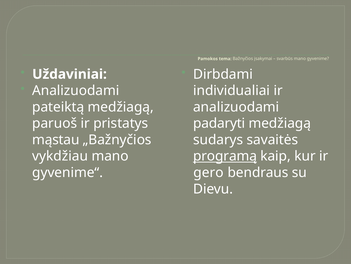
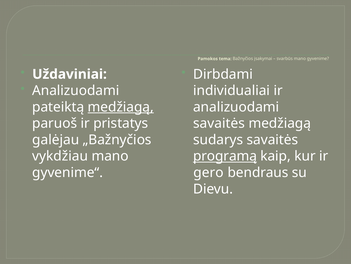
medžiagą at (121, 107) underline: none -> present
padaryti at (219, 123): padaryti -> savaitės
mąstau: mąstau -> galėjau
